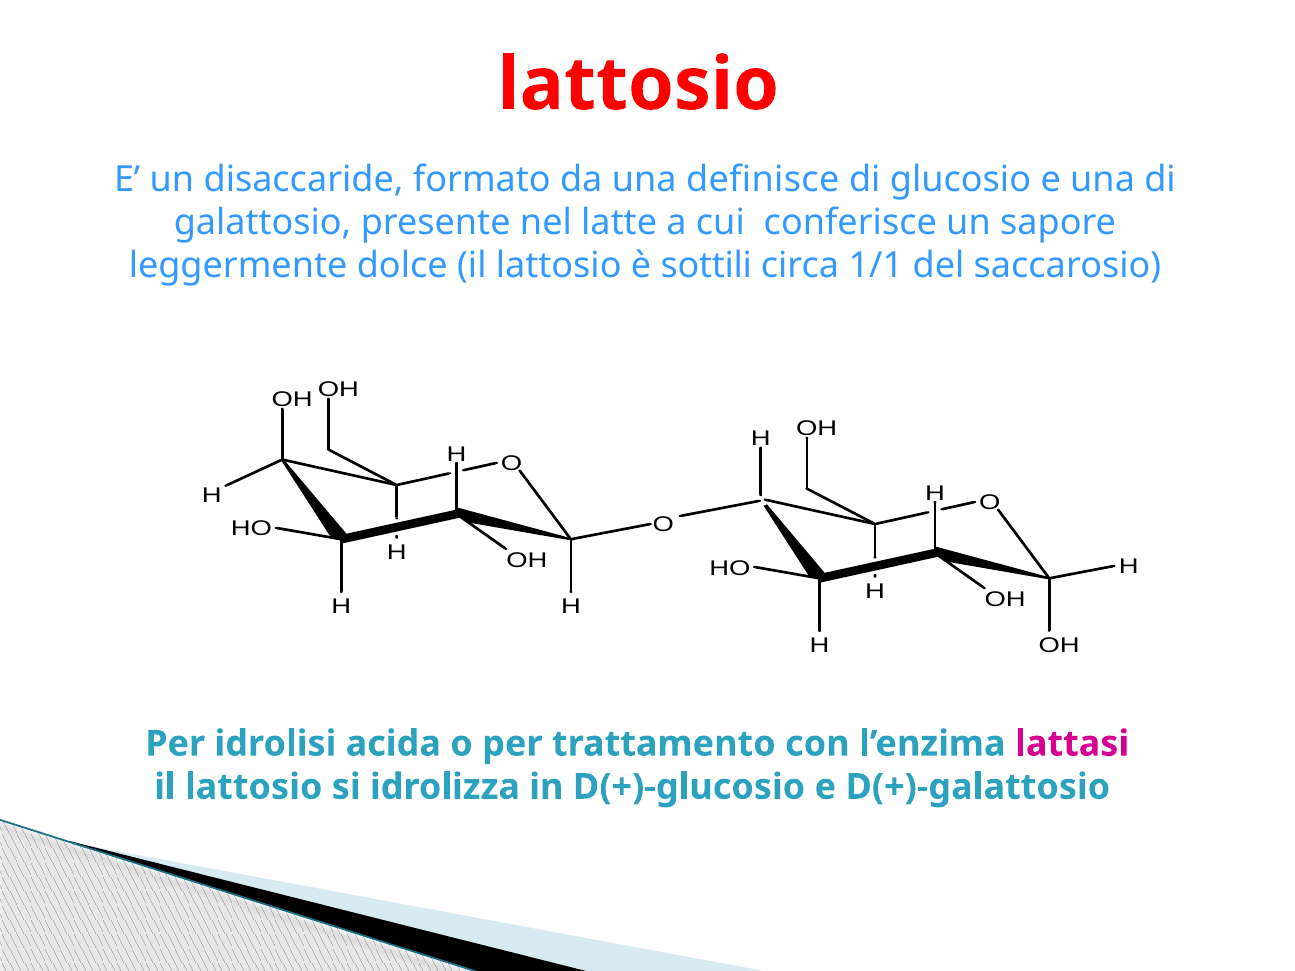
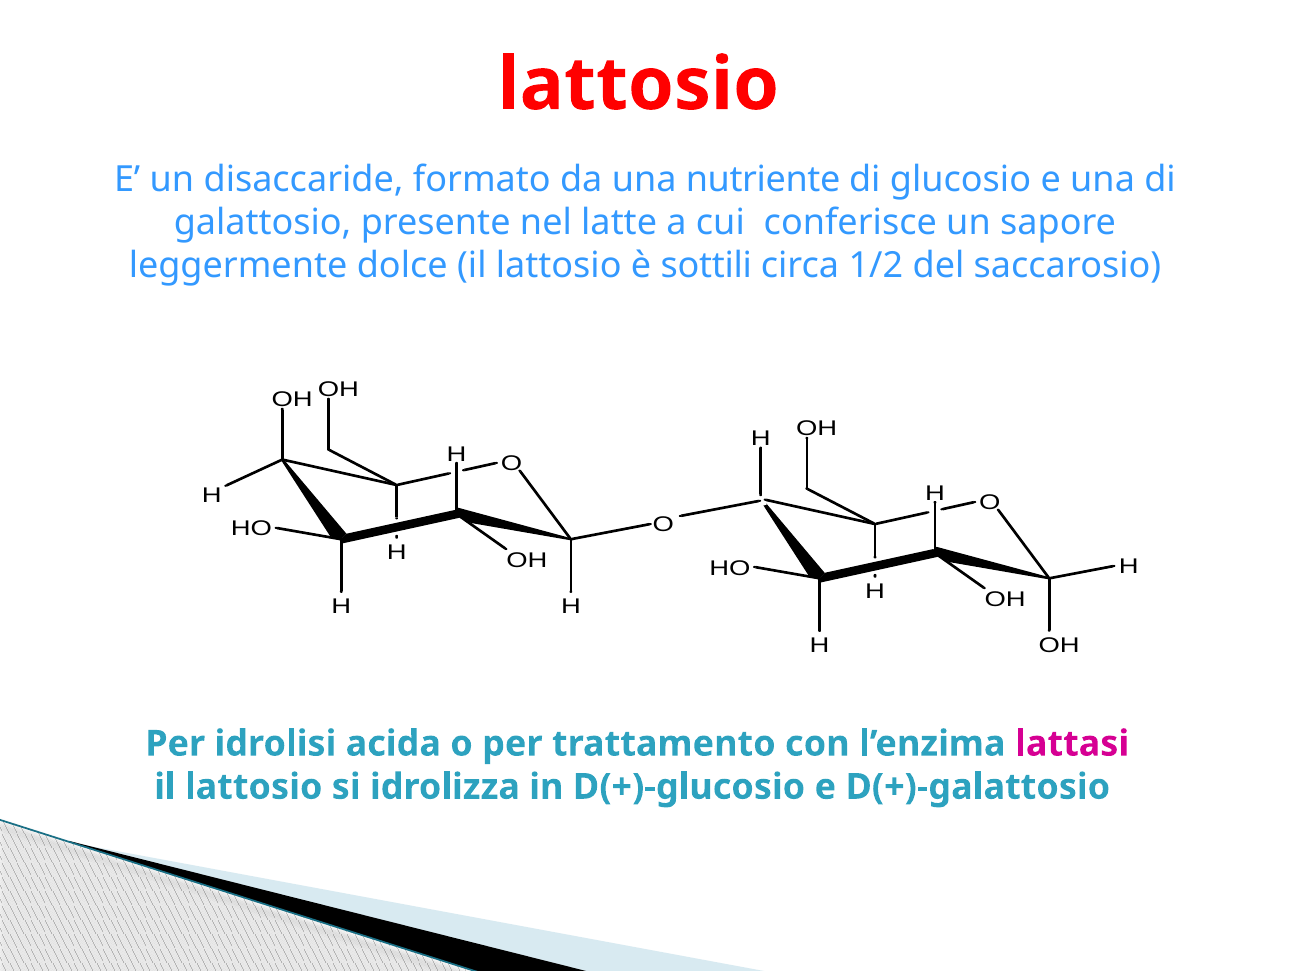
definisce: definisce -> nutriente
1/1: 1/1 -> 1/2
